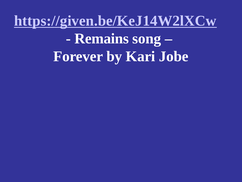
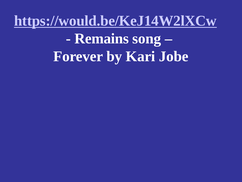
https://given.be/KeJ14W2lXCw: https://given.be/KeJ14W2lXCw -> https://would.be/KeJ14W2lXCw
